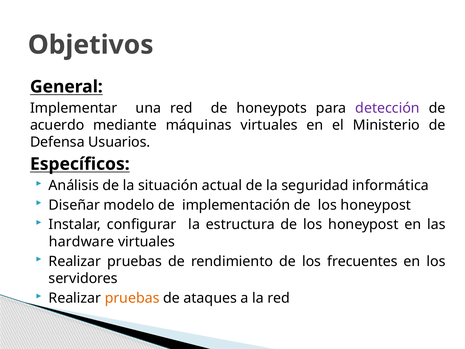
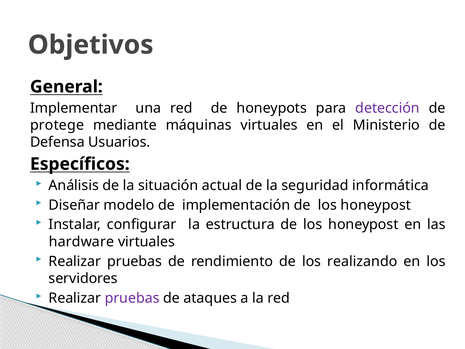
acuerdo: acuerdo -> protege
frecuentes: frecuentes -> realizando
pruebas at (132, 298) colour: orange -> purple
